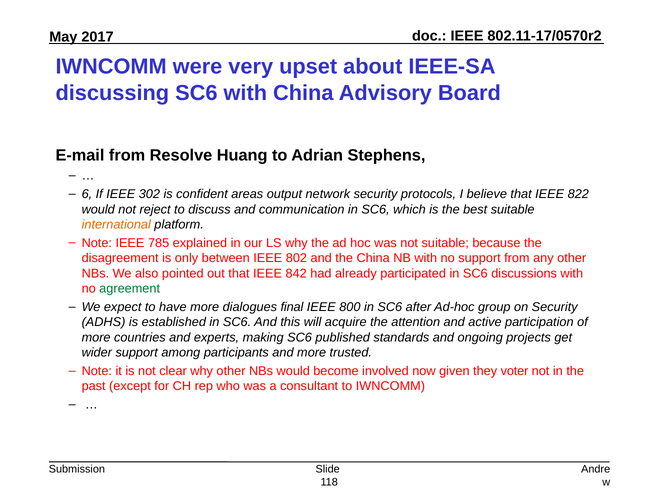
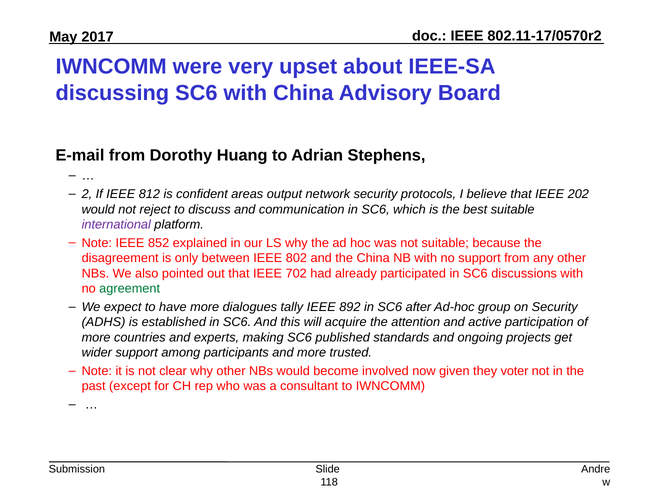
Resolve: Resolve -> Dorothy
6: 6 -> 2
302: 302 -> 812
822: 822 -> 202
international colour: orange -> purple
785: 785 -> 852
842: 842 -> 702
final: final -> tally
800: 800 -> 892
